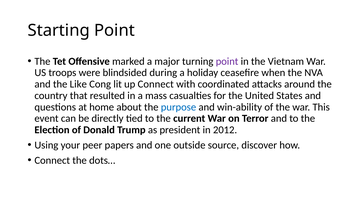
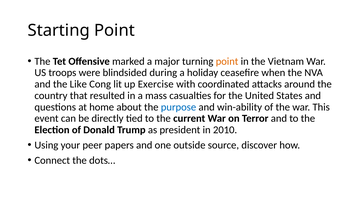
point at (227, 61) colour: purple -> orange
up Connect: Connect -> Exercise
2012: 2012 -> 2010
